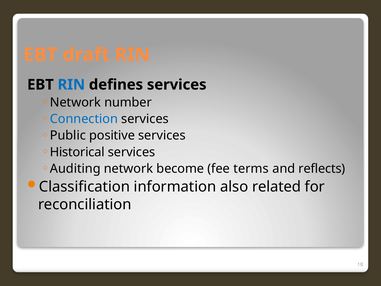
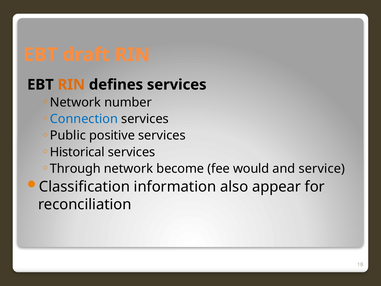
RIN at (71, 85) colour: blue -> orange
Auditing: Auditing -> Through
terms: terms -> would
reflects: reflects -> service
related: related -> appear
